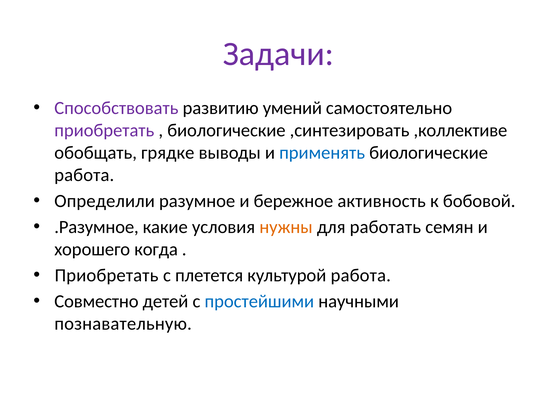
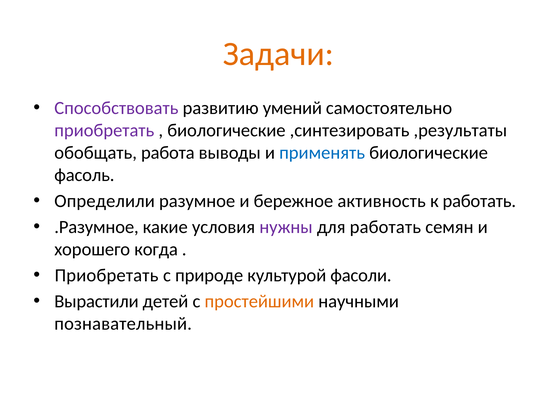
Задачи colour: purple -> orange
,коллективе: ,коллективе -> ,результаты
грядке: грядке -> работа
работа at (84, 175): работа -> фасоль
к бобовой: бобовой -> работать
нужны colour: orange -> purple
плетется: плетется -> природе
культурой работа: работа -> фасоли
Совместно: Совместно -> Вырастили
простейшими colour: blue -> orange
познавательную: познавательную -> познавательный
